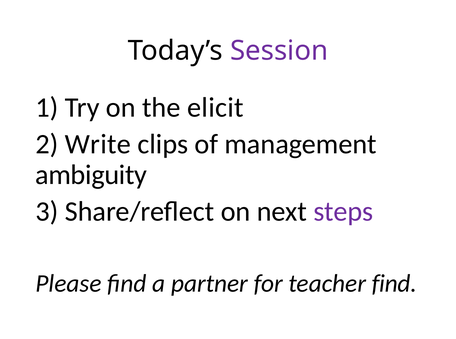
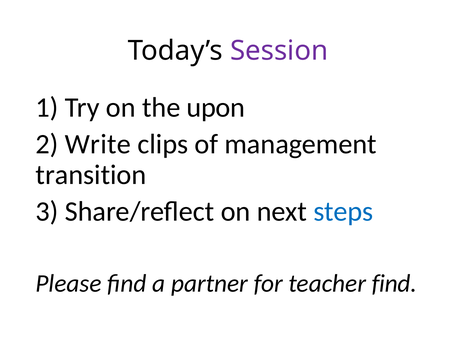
elicit: elicit -> upon
ambiguity: ambiguity -> transition
steps colour: purple -> blue
